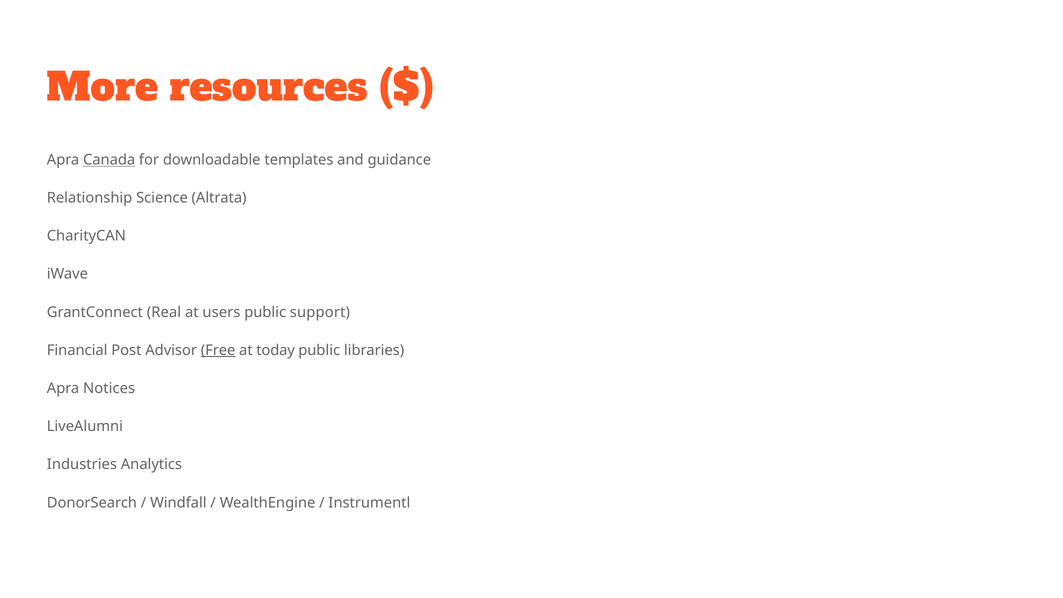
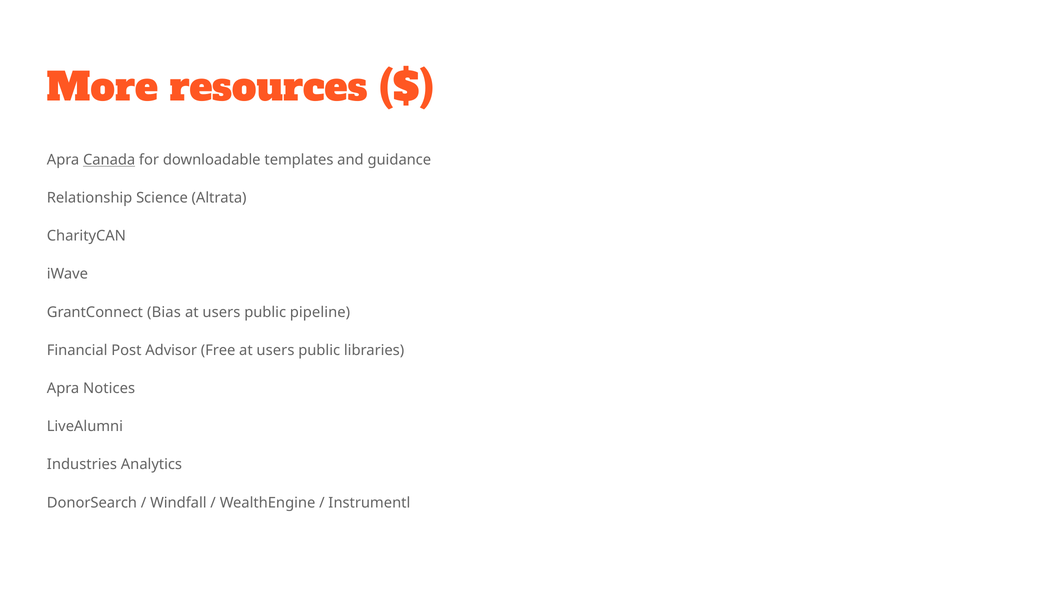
Real: Real -> Bias
support: support -> pipeline
Free underline: present -> none
today at (276, 350): today -> users
